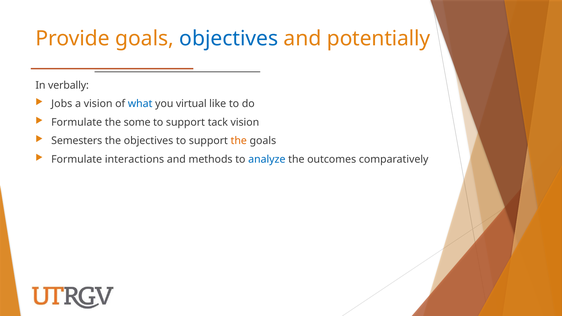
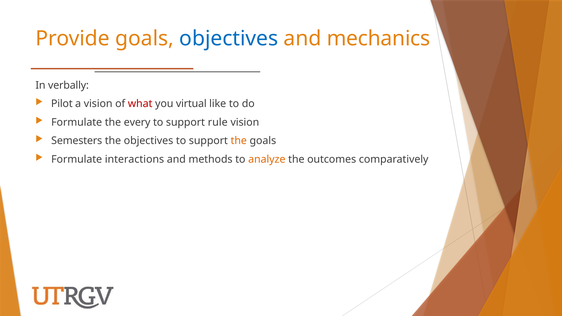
potentially: potentially -> mechanics
Jobs: Jobs -> Pilot
what colour: blue -> red
some: some -> every
tack: tack -> rule
analyze colour: blue -> orange
